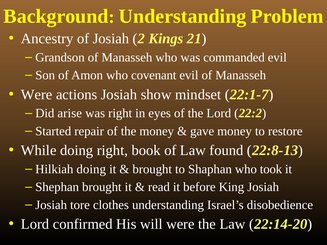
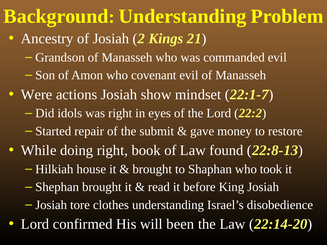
arise: arise -> idols
the money: money -> submit
Hilkiah doing: doing -> house
will were: were -> been
